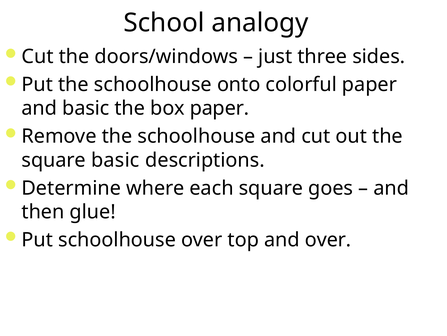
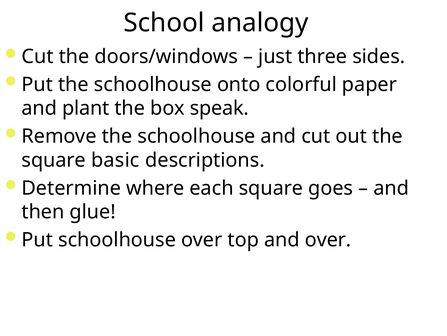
and basic: basic -> plant
box paper: paper -> speak
